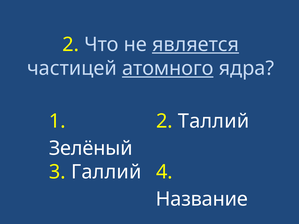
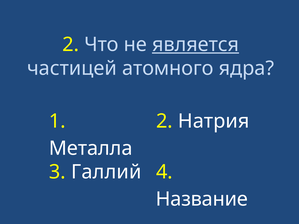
атомного underline: present -> none
Таллий: Таллий -> Натрия
Зелёный: Зелёный -> Металла
